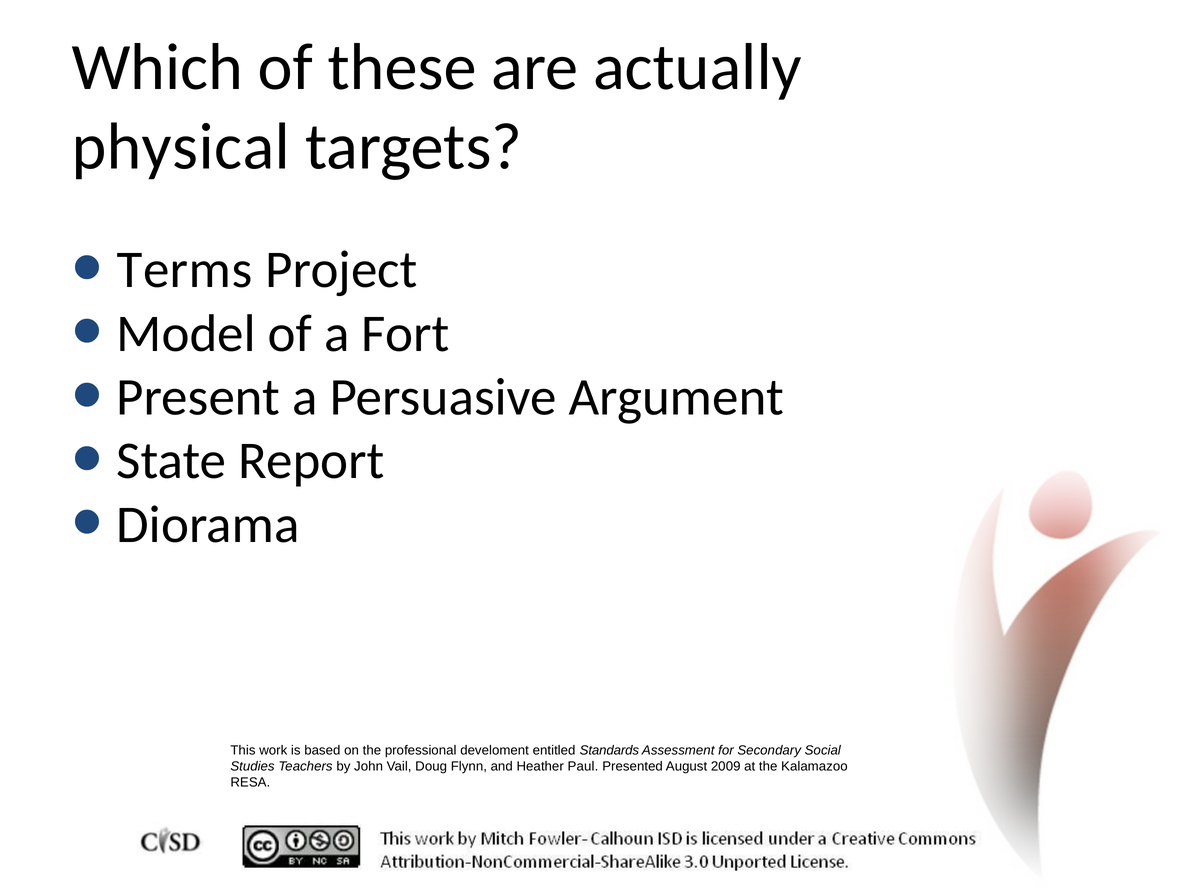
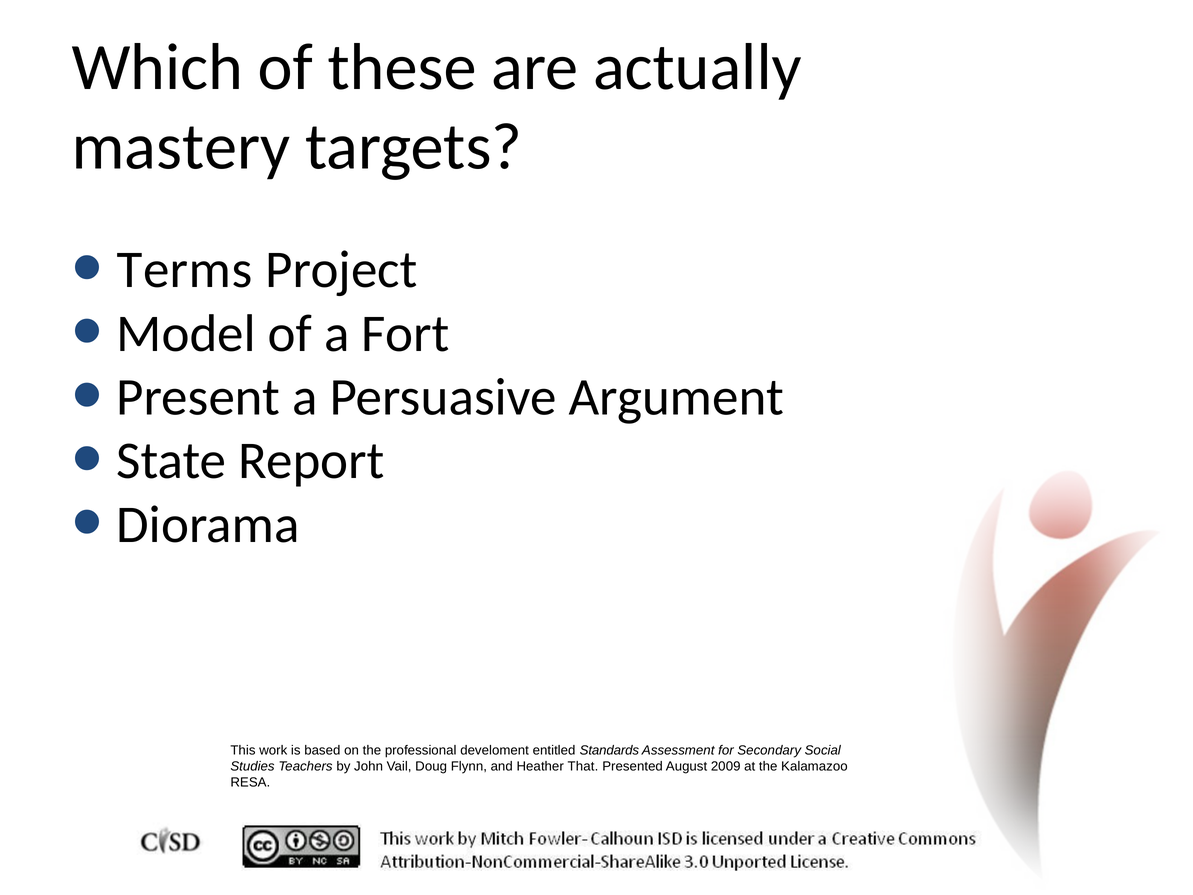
physical: physical -> mastery
Paul: Paul -> That
